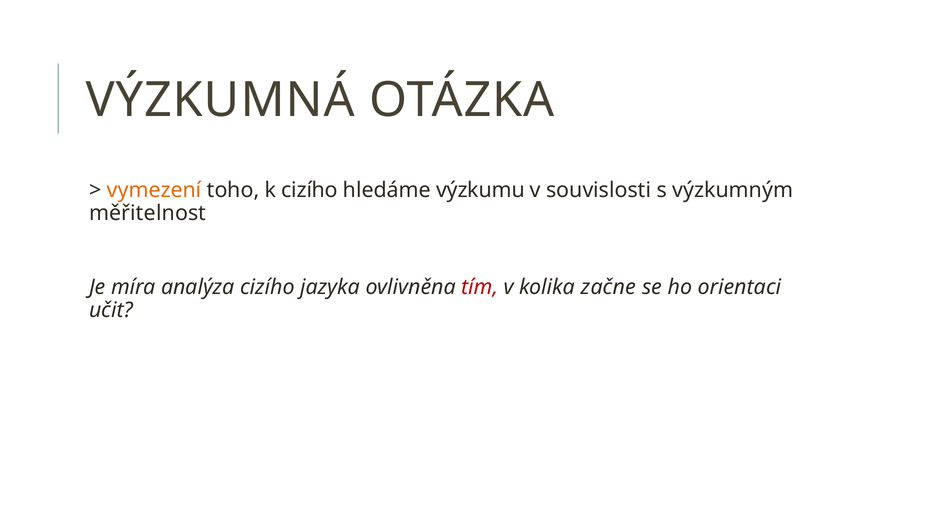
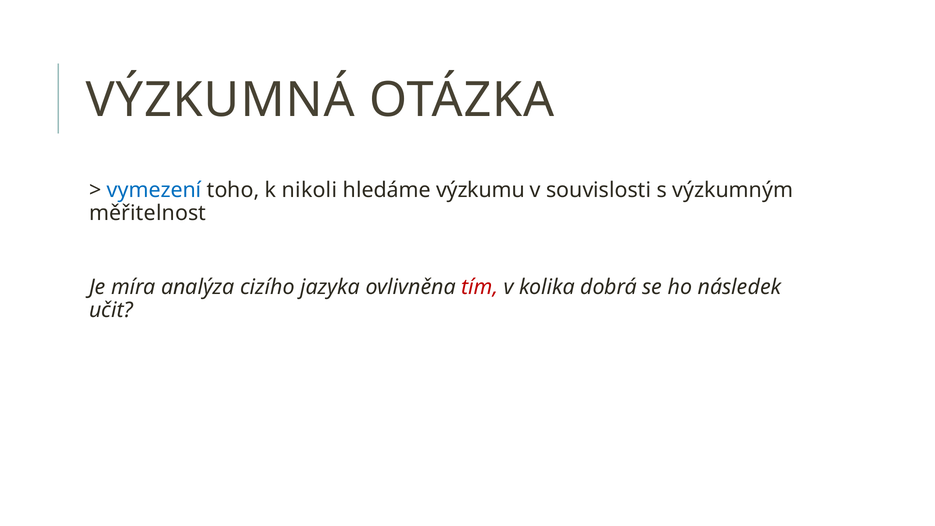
vymezení colour: orange -> blue
k cizího: cizího -> nikoli
začne: začne -> dobrá
orientaci: orientaci -> následek
